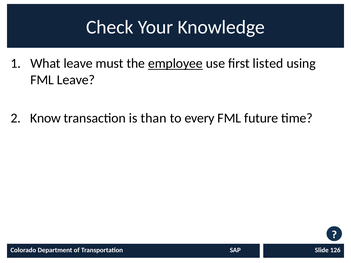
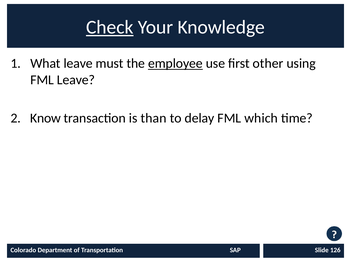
Check underline: none -> present
listed: listed -> other
every: every -> delay
future: future -> which
